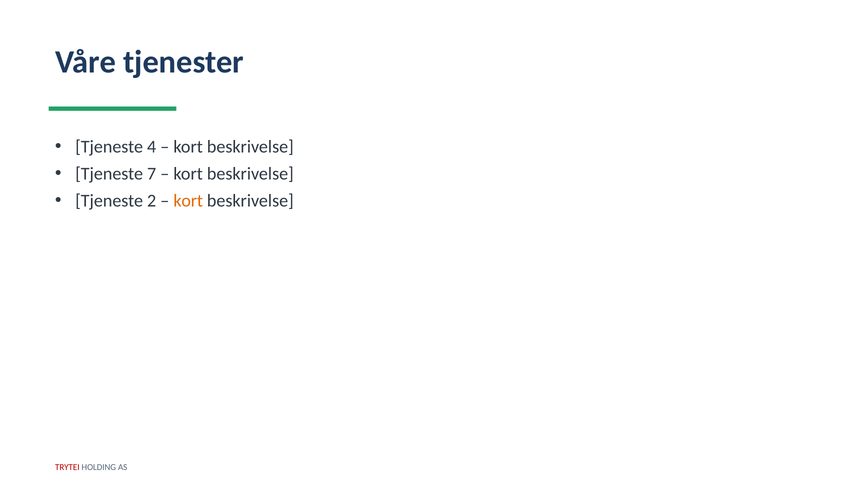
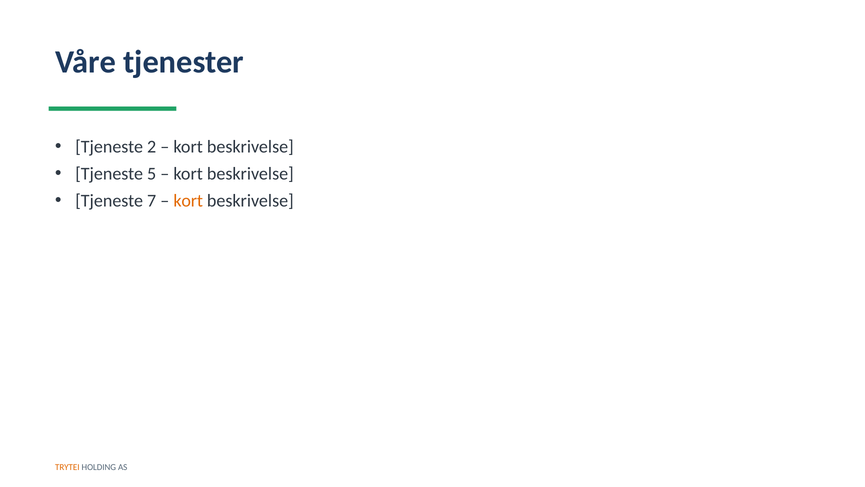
4: 4 -> 2
7: 7 -> 5
2: 2 -> 7
TRYTEI colour: red -> orange
